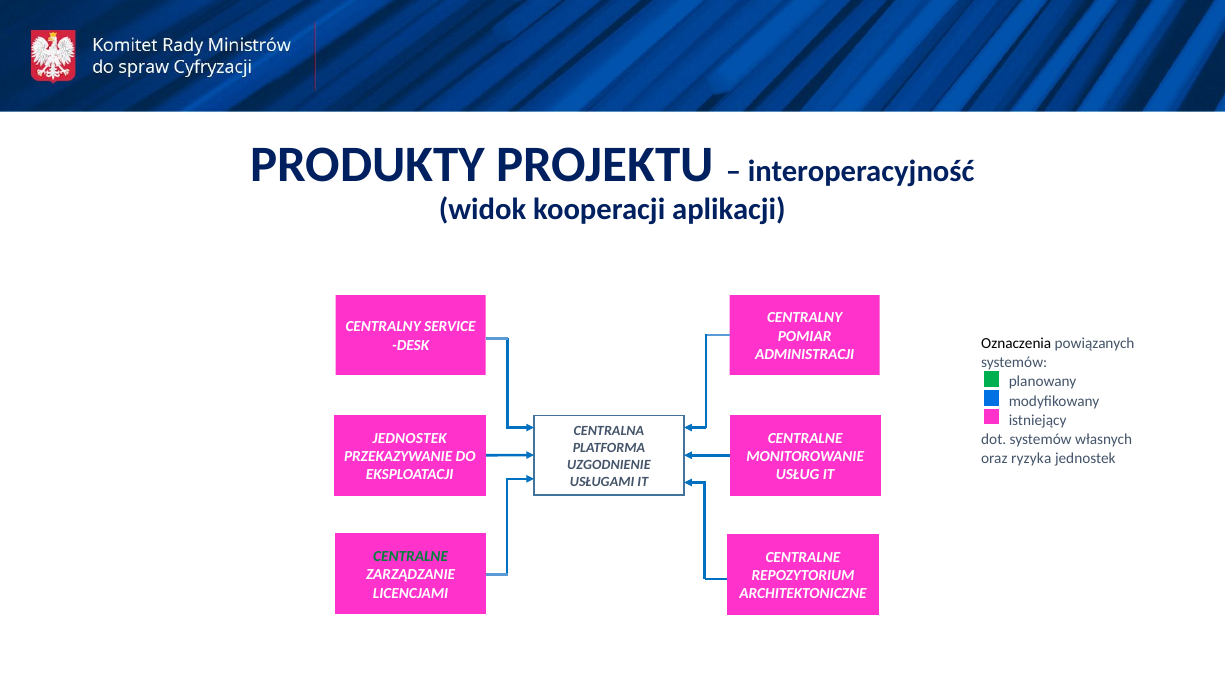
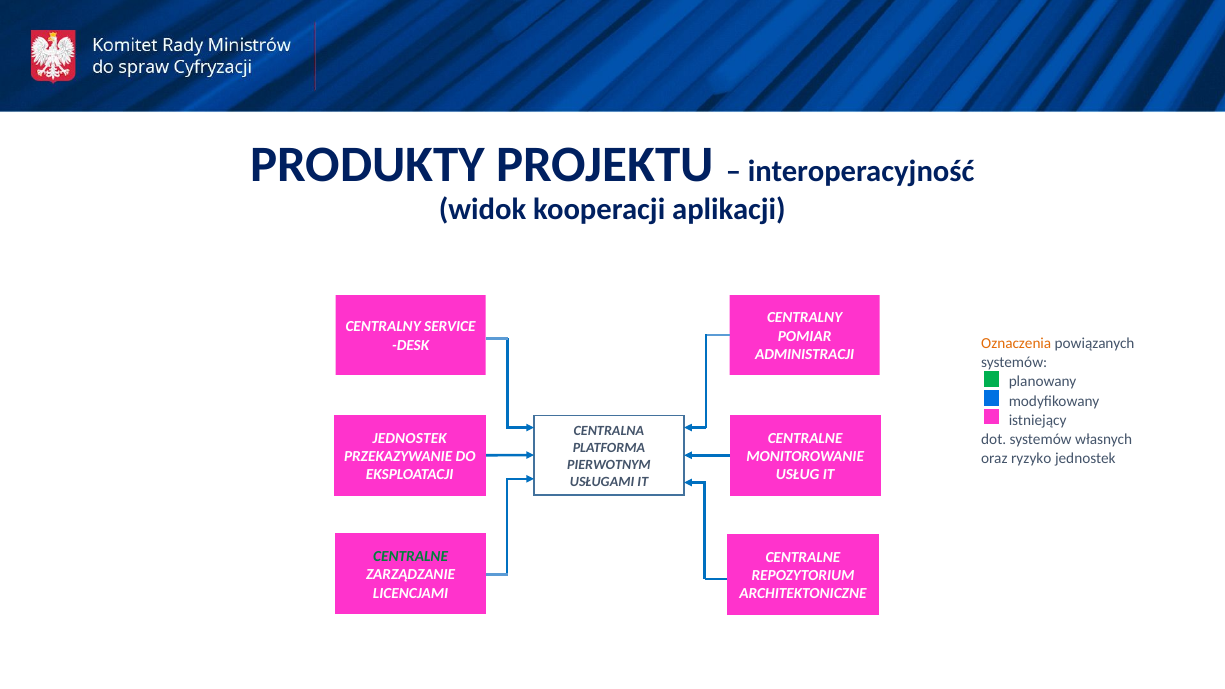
Oznaczenia colour: black -> orange
ryzyka: ryzyka -> ryzyko
UZGODNIENIE: UZGODNIENIE -> PIERWOTNYM
